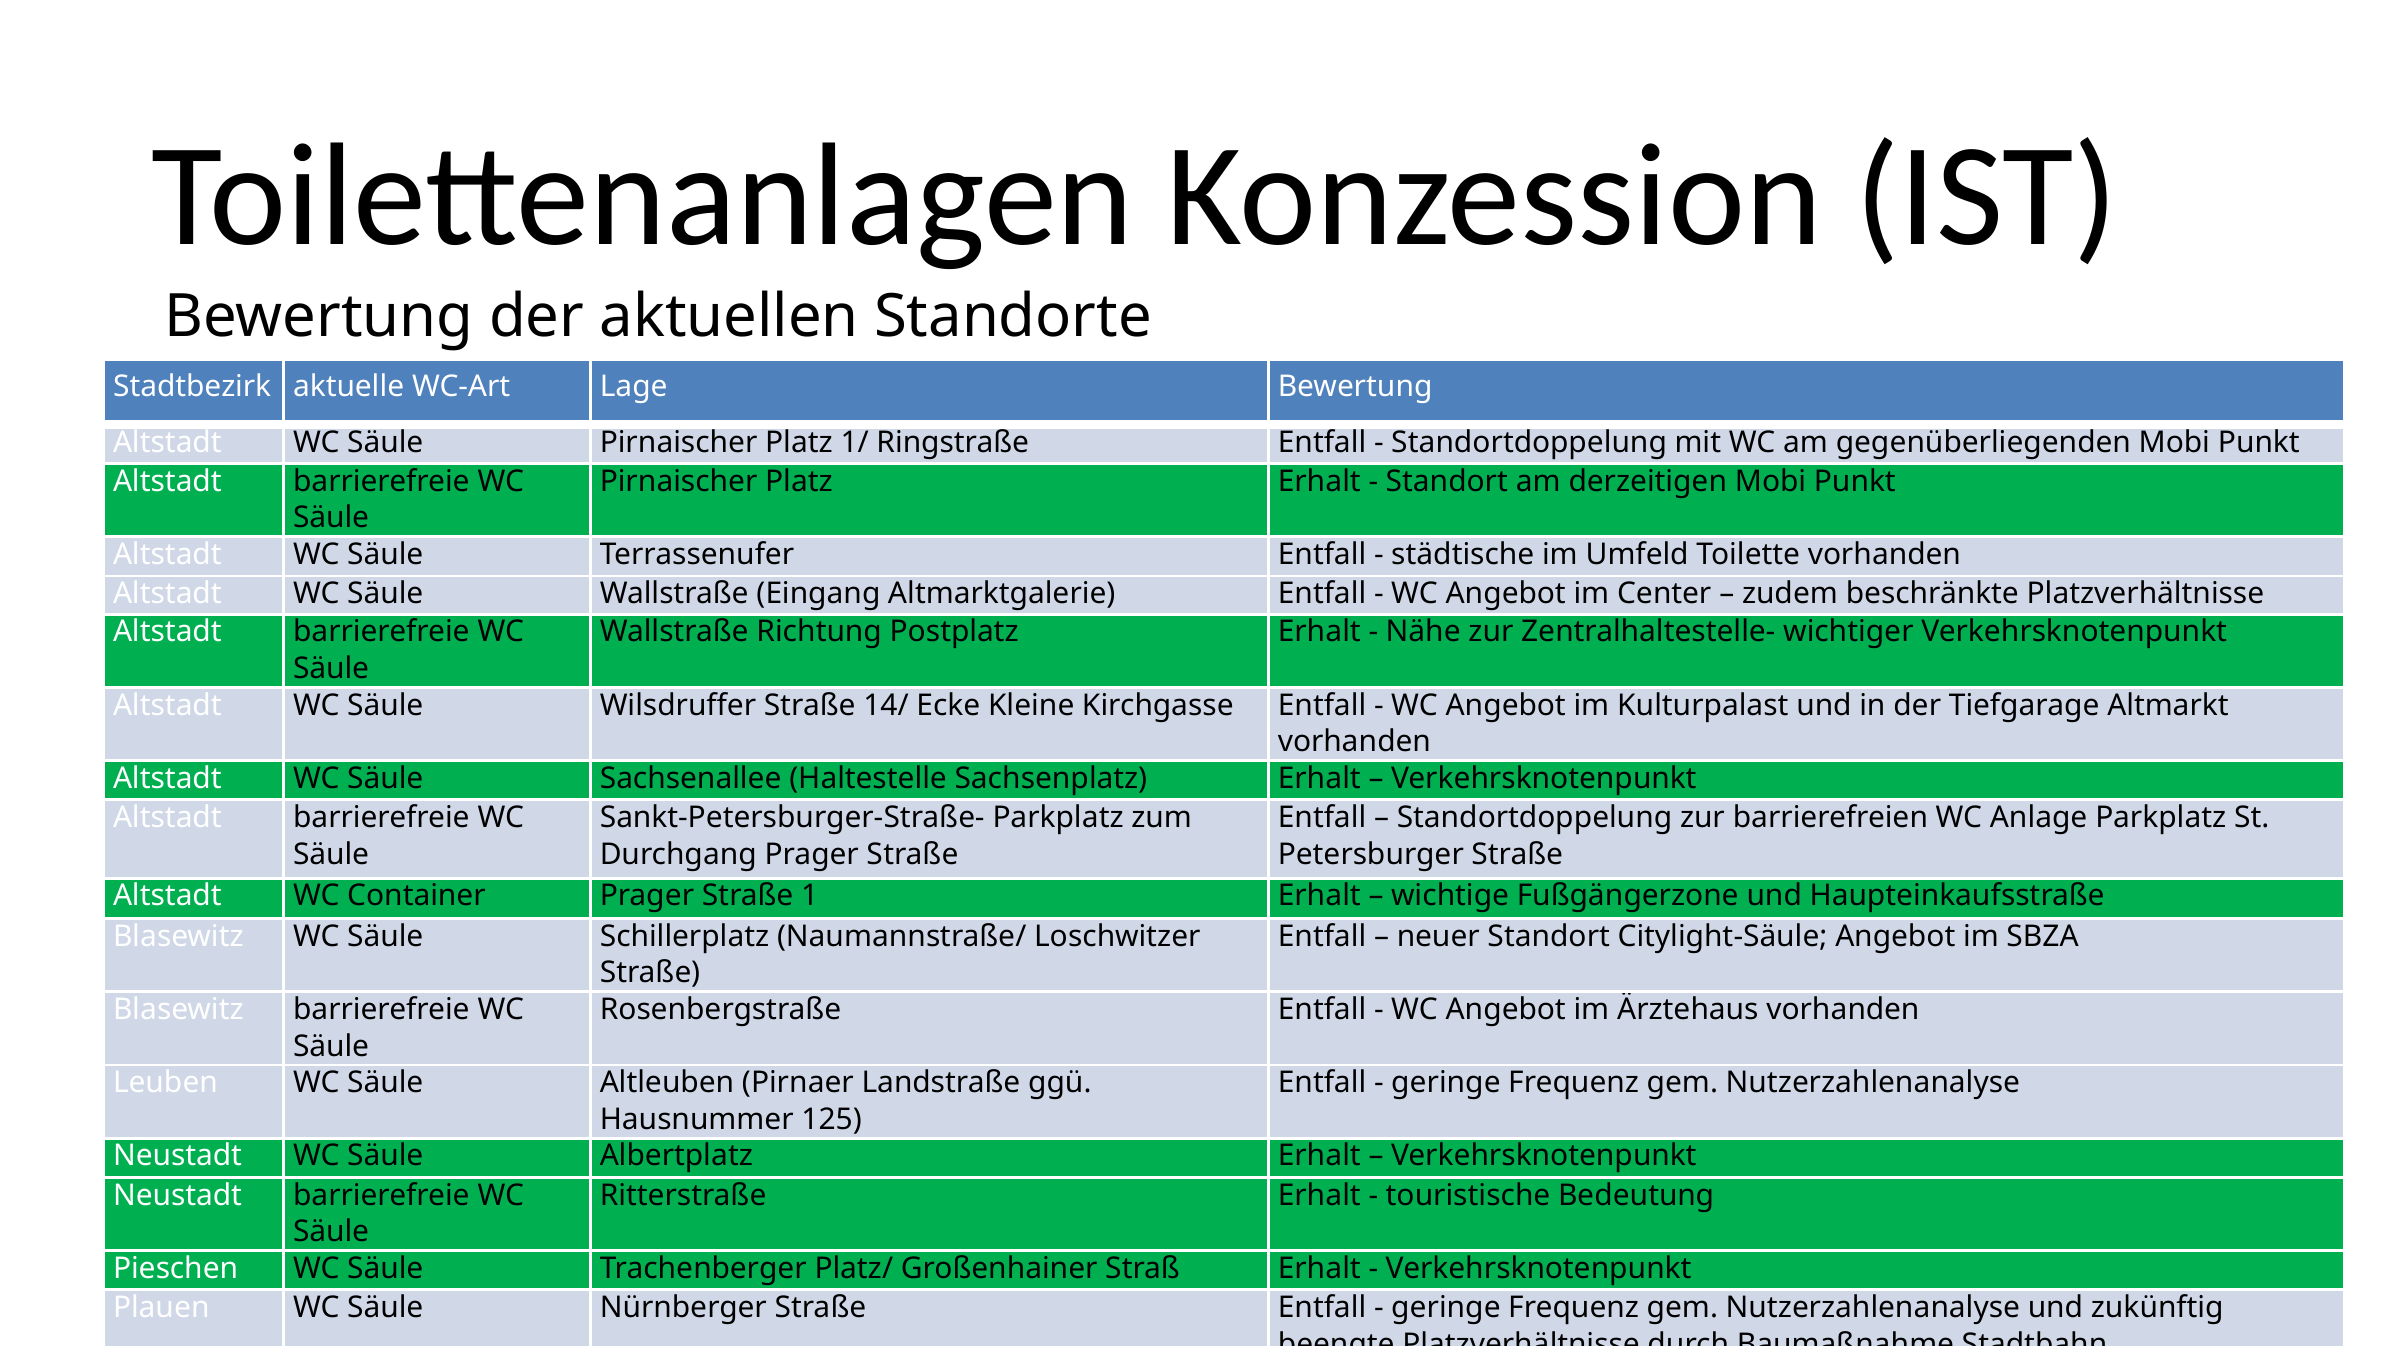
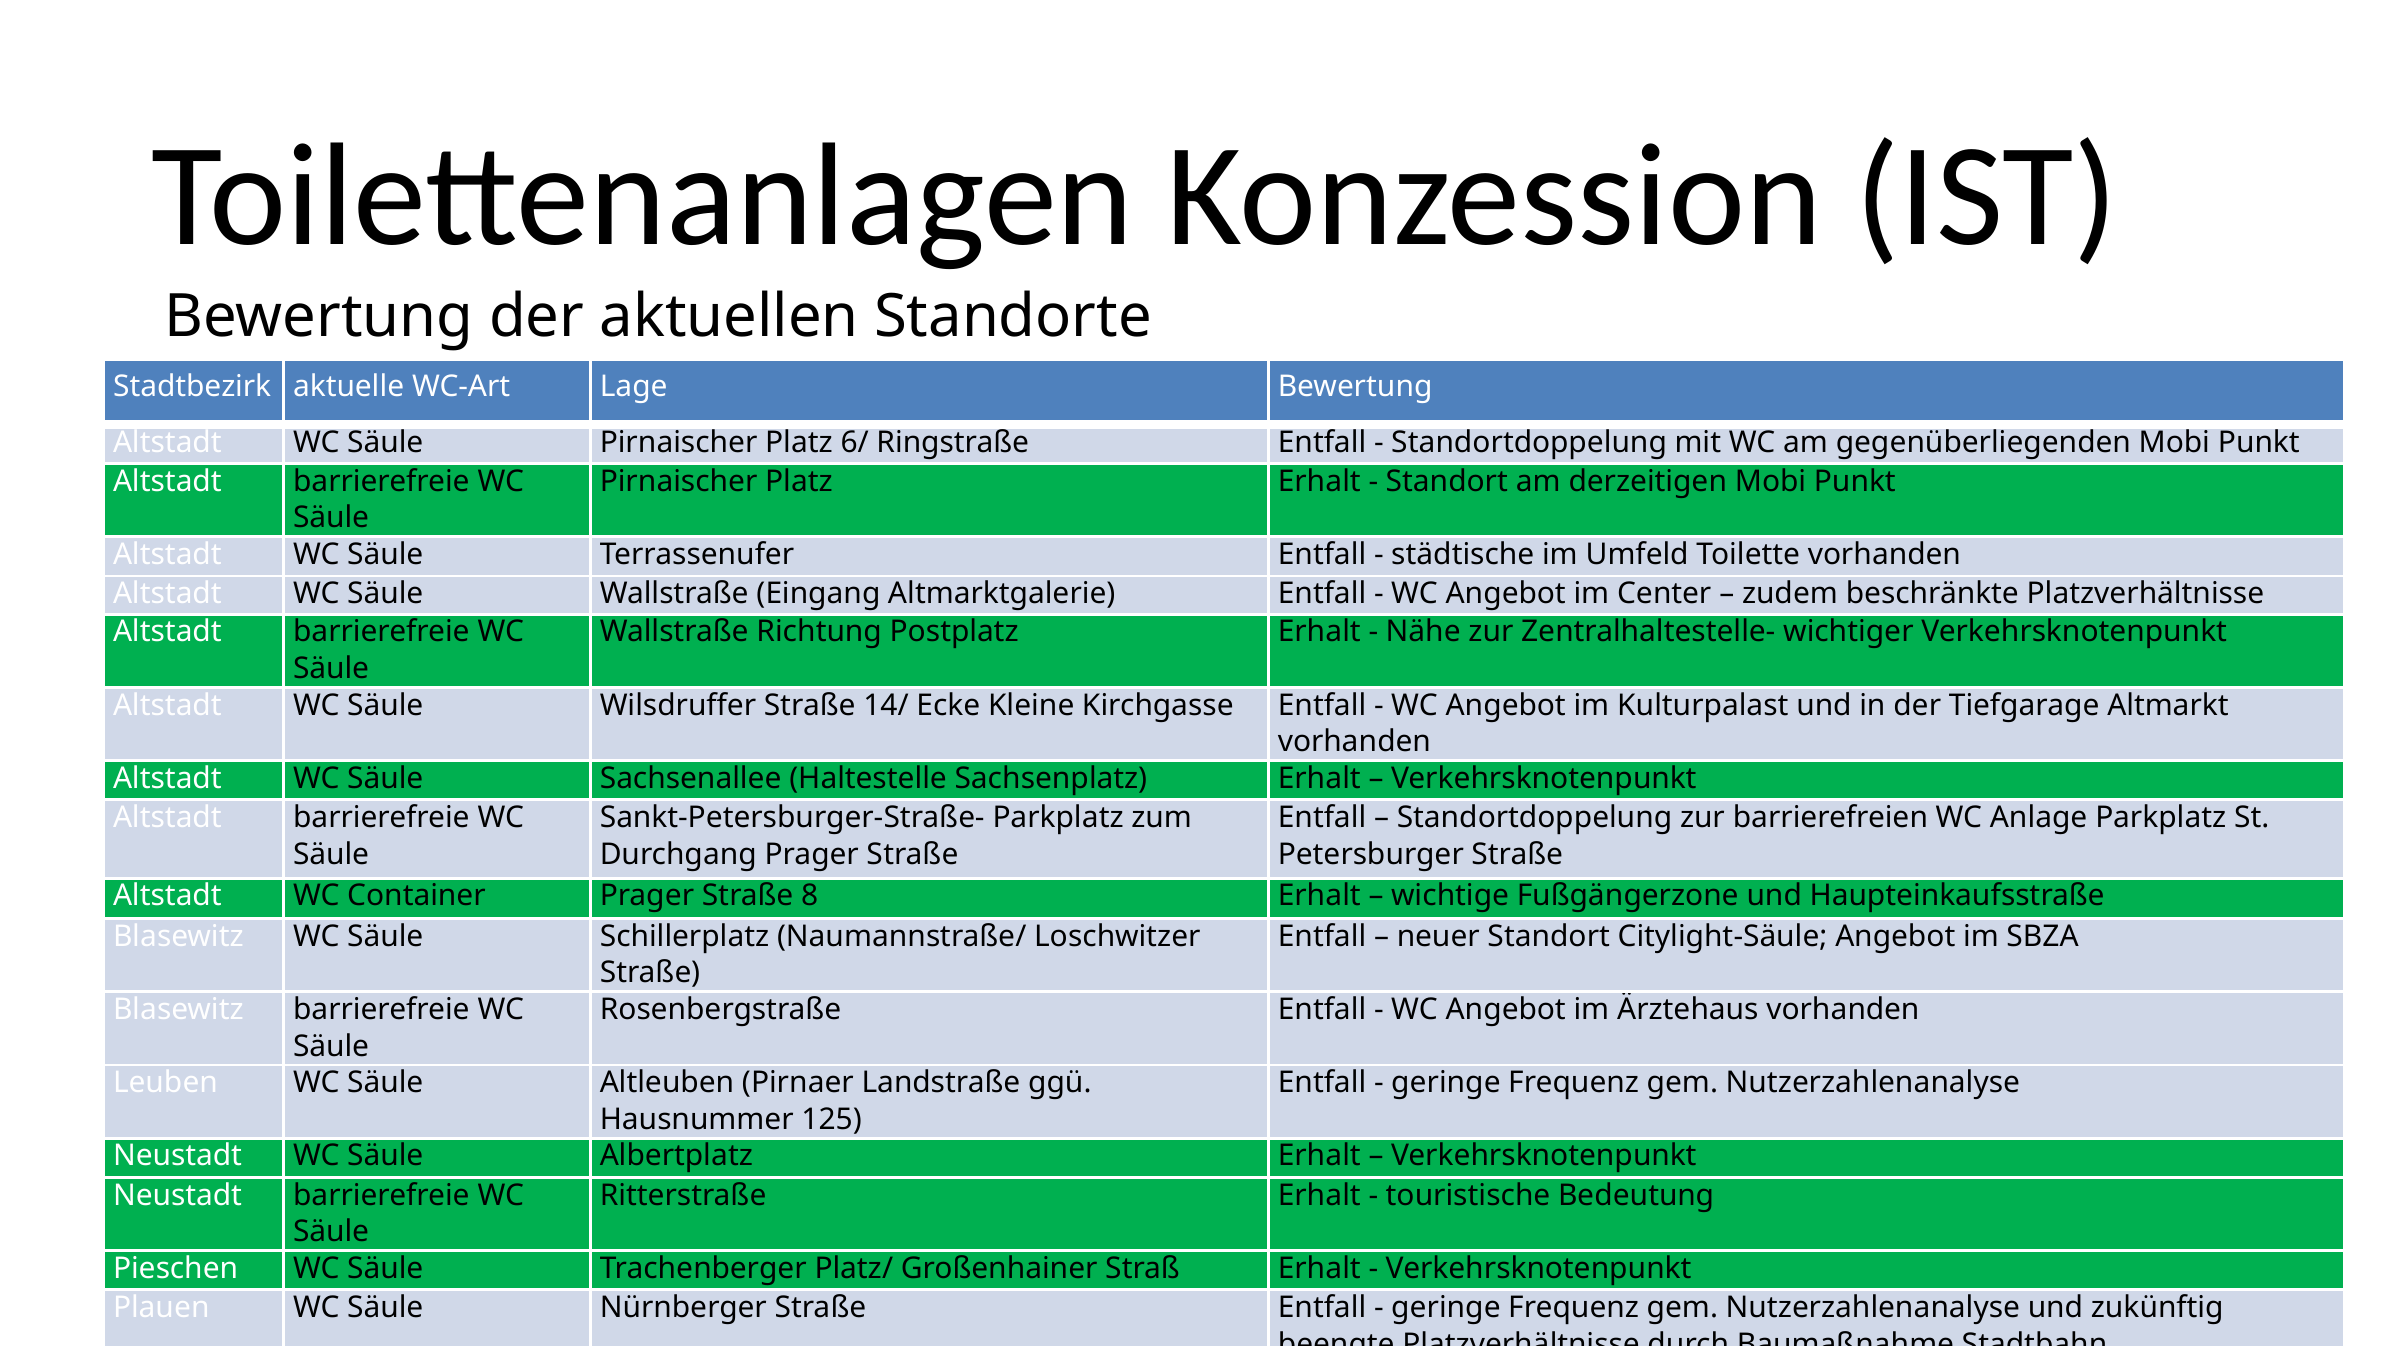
1/: 1/ -> 6/
1: 1 -> 8
